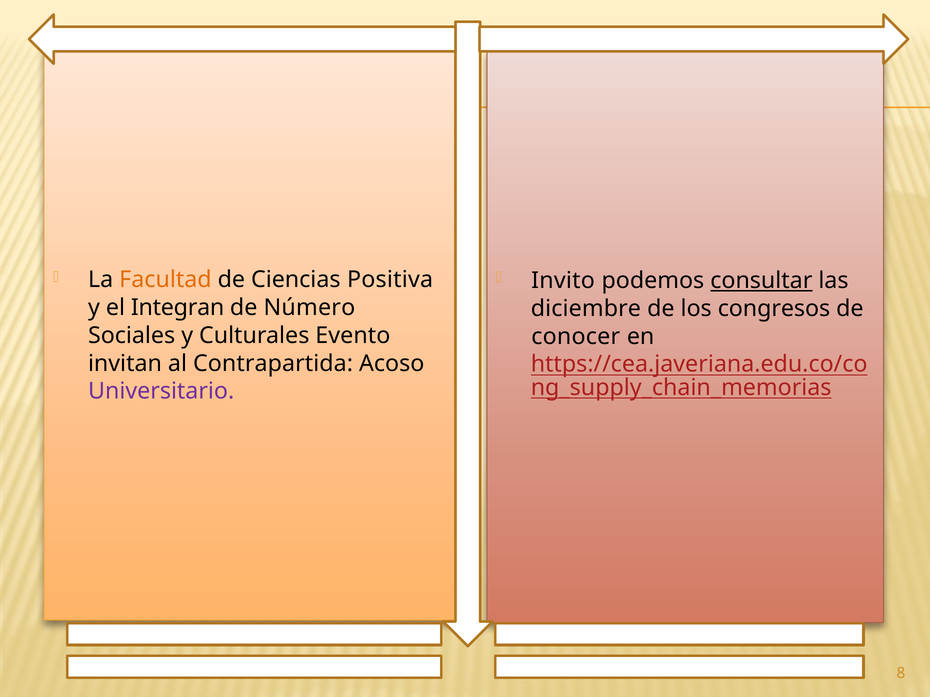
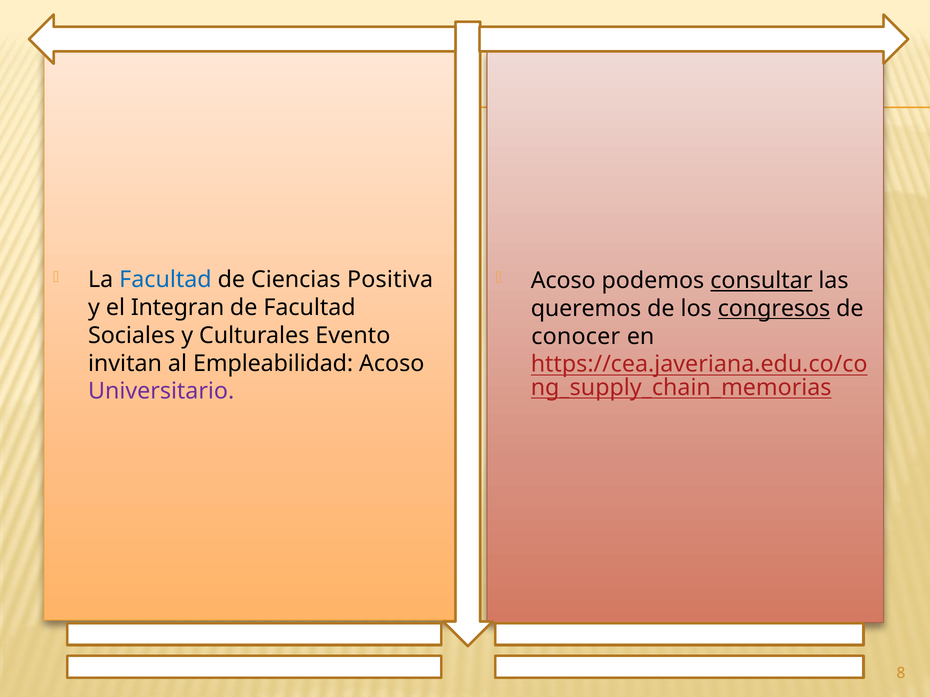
Facultad at (165, 280) colour: orange -> blue
Invito at (563, 281): Invito -> Acoso
de Número: Número -> Facultad
diciembre: diciembre -> queremos
congresos underline: none -> present
Contrapartida: Contrapartida -> Empleabilidad
